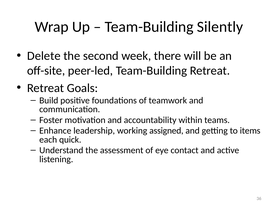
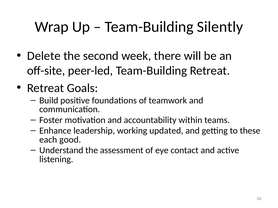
assigned: assigned -> updated
items: items -> these
quick: quick -> good
